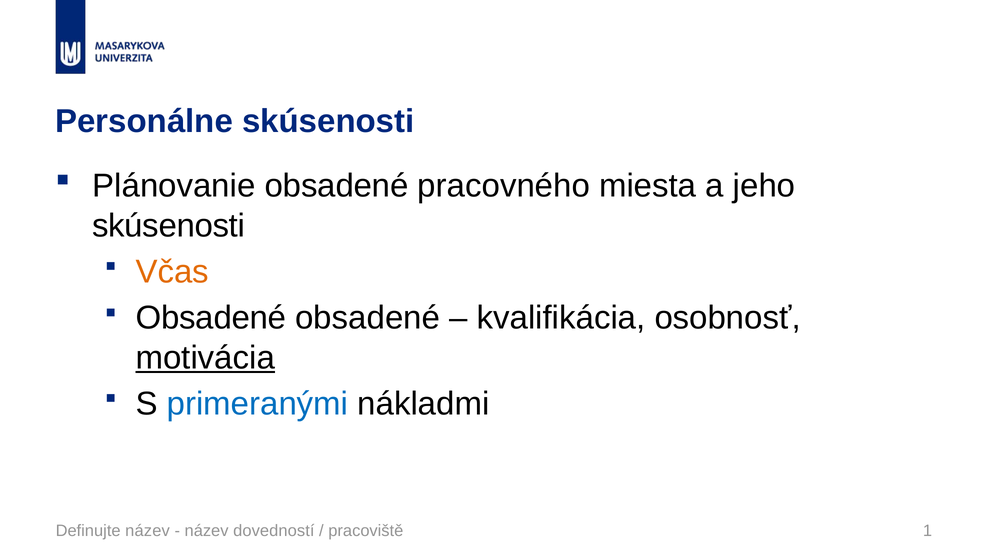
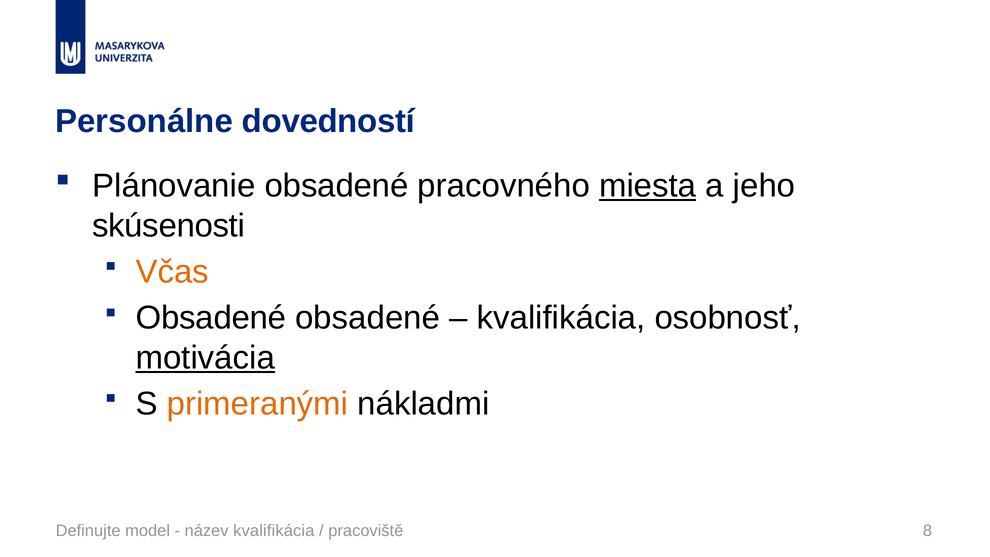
Personálne skúsenosti: skúsenosti -> dovedností
miesta underline: none -> present
primeranými colour: blue -> orange
Definujte název: název -> model
název dovedností: dovedností -> kvalifikácia
1: 1 -> 8
